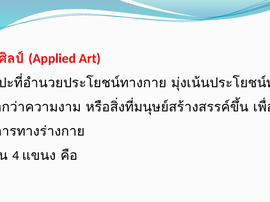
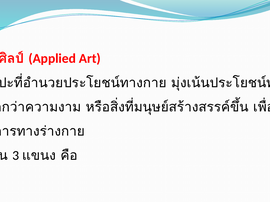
4: 4 -> 3
